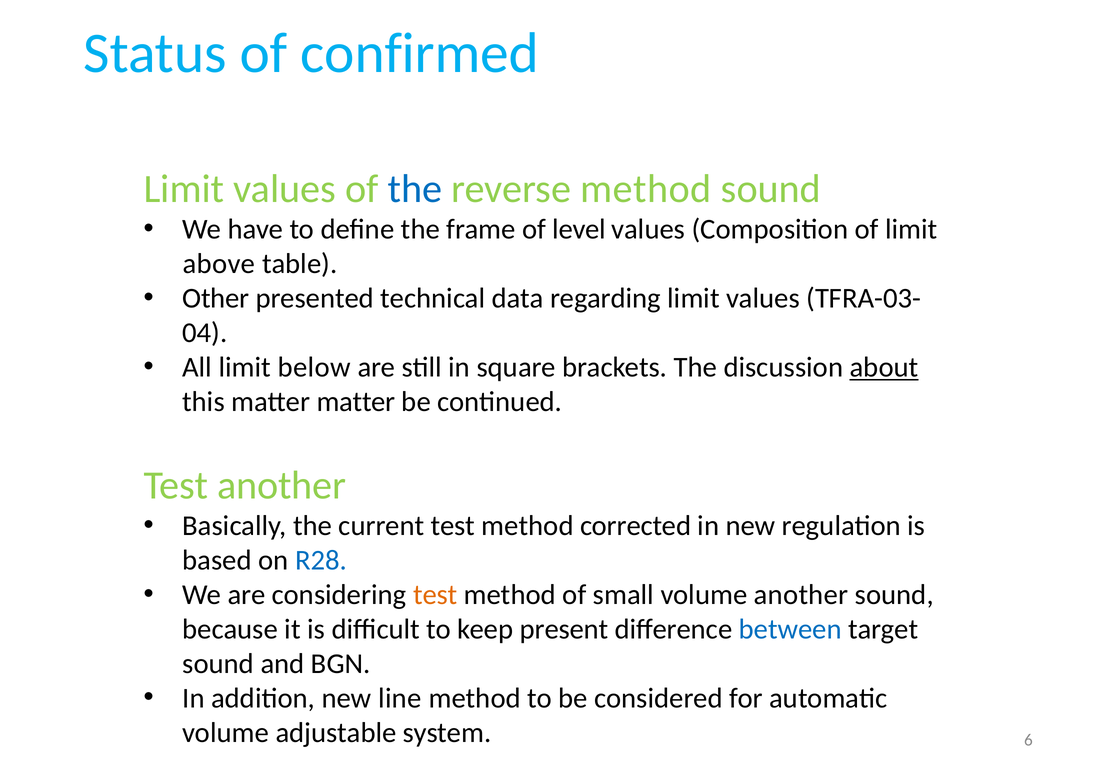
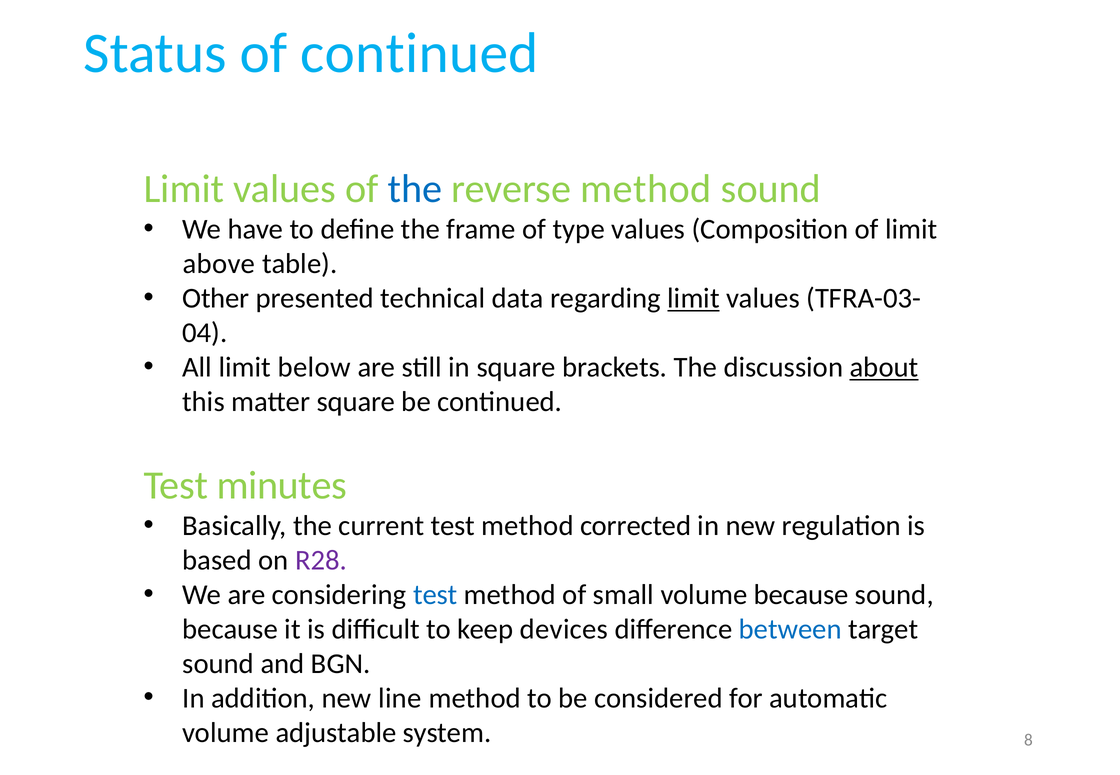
of confirmed: confirmed -> continued
level: level -> type
limit at (693, 299) underline: none -> present
matter matter: matter -> square
Test another: another -> minutes
R28 colour: blue -> purple
test at (435, 595) colour: orange -> blue
volume another: another -> because
present: present -> devices
6: 6 -> 8
